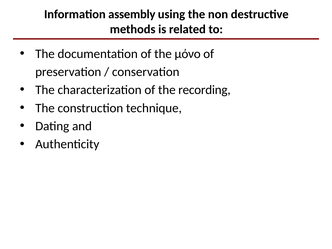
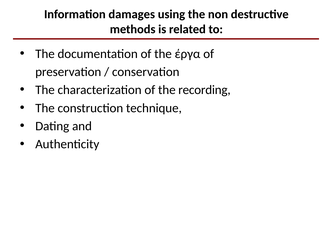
assembly: assembly -> damages
μόνο: μόνο -> έργα
